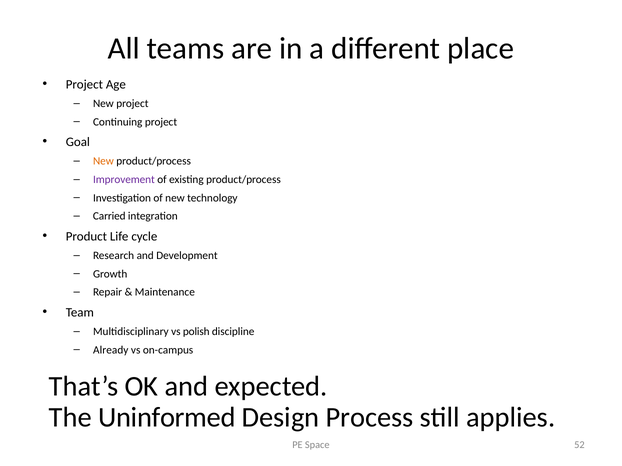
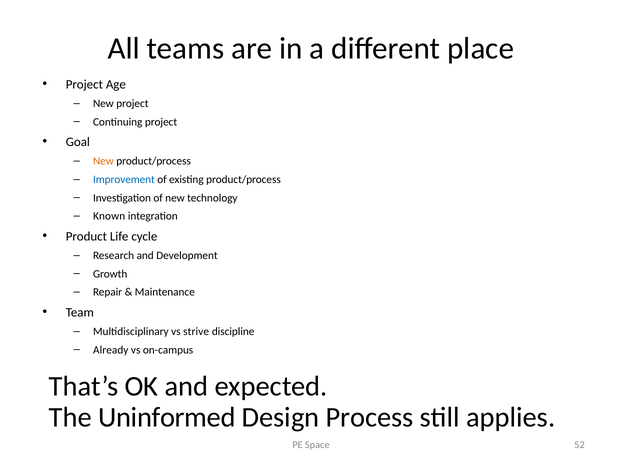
Improvement colour: purple -> blue
Carried: Carried -> Known
polish: polish -> strive
